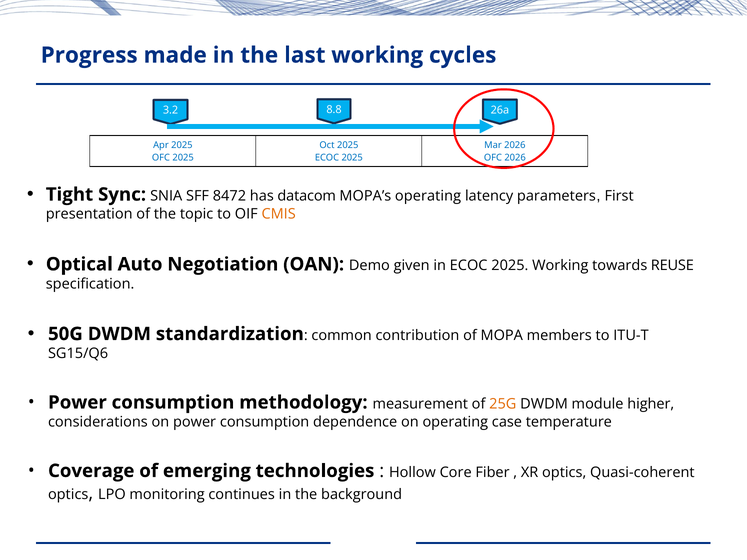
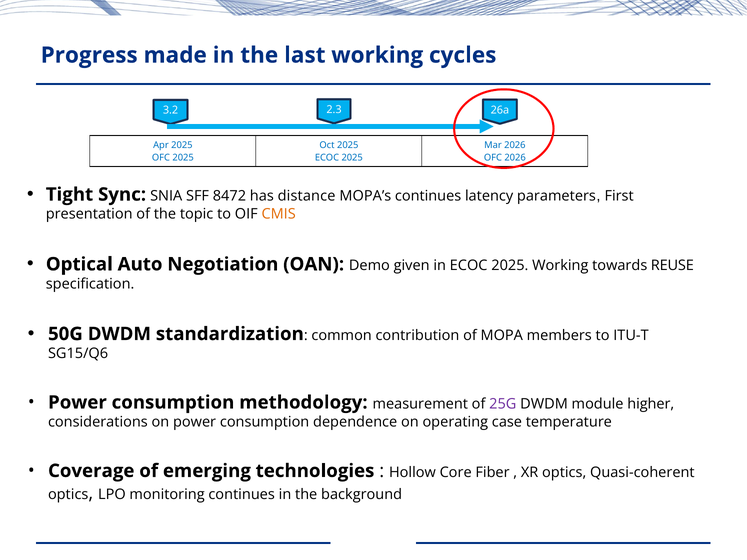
8.8: 8.8 -> 2.3
datacom: datacom -> distance
MOPA’s operating: operating -> continues
25G colour: orange -> purple
